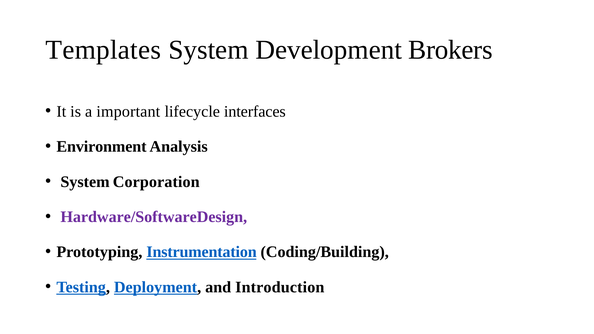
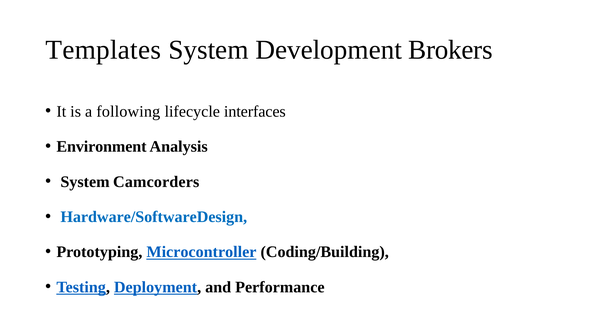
important: important -> following
Corporation: Corporation -> Camcorders
Hardware/SoftwareDesign colour: purple -> blue
Instrumentation: Instrumentation -> Microcontroller
Introduction: Introduction -> Performance
